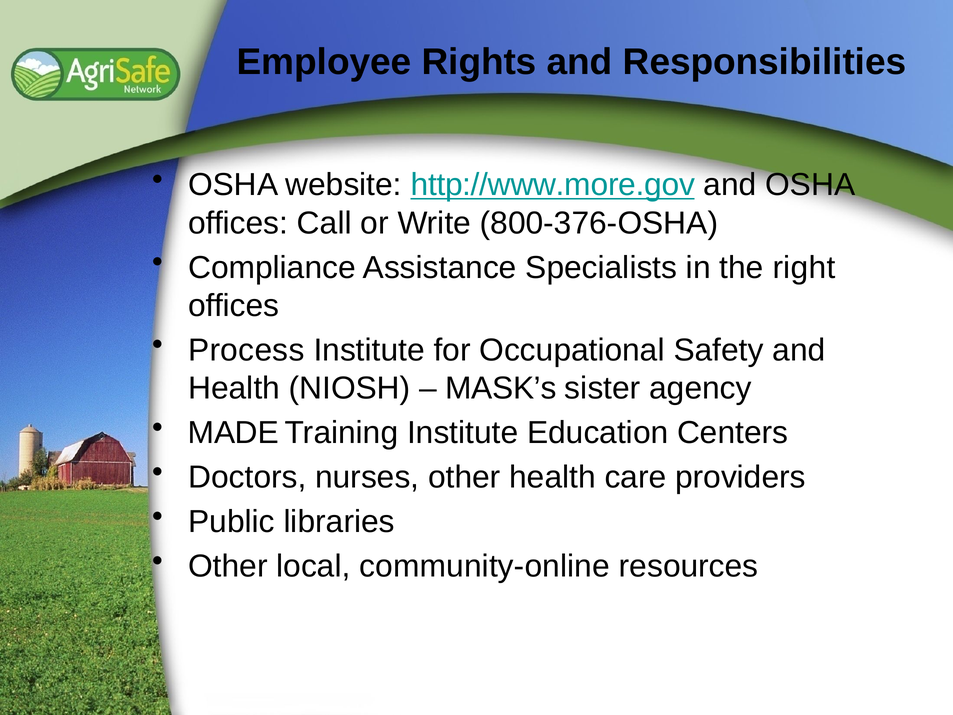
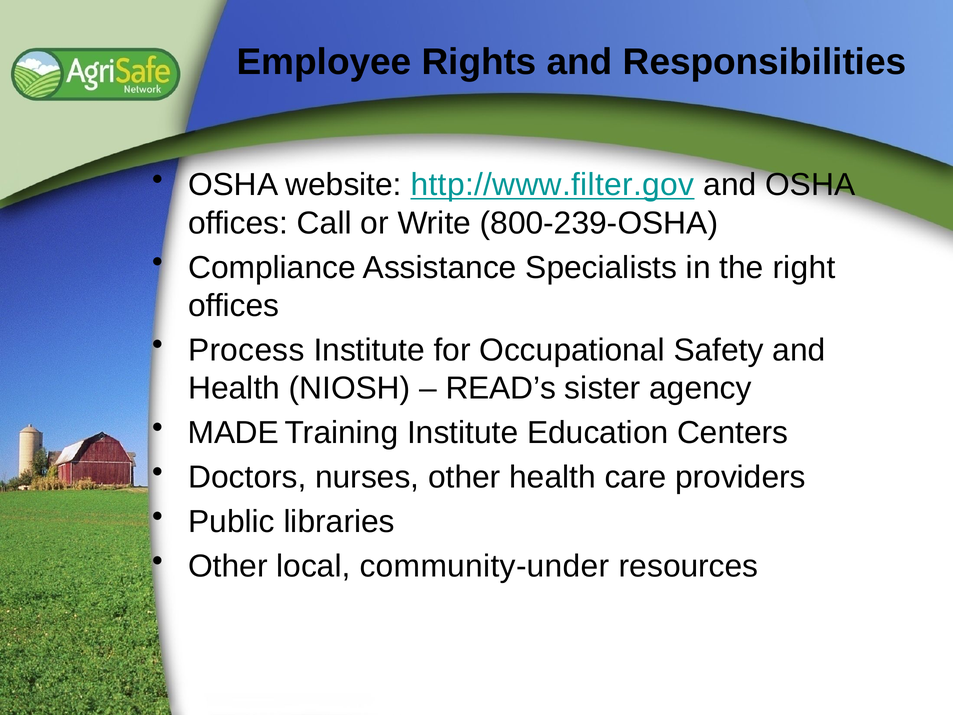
http://www.more.gov: http://www.more.gov -> http://www.filter.gov
800-376-OSHA: 800-376-OSHA -> 800-239-OSHA
MASK’s: MASK’s -> READ’s
community-online: community-online -> community-under
